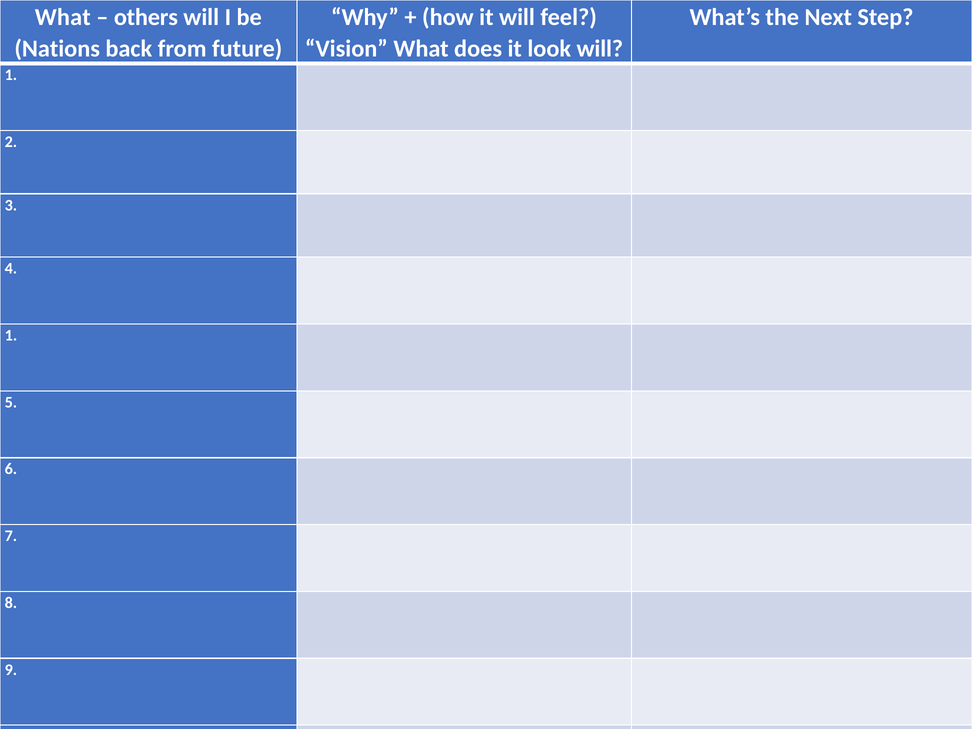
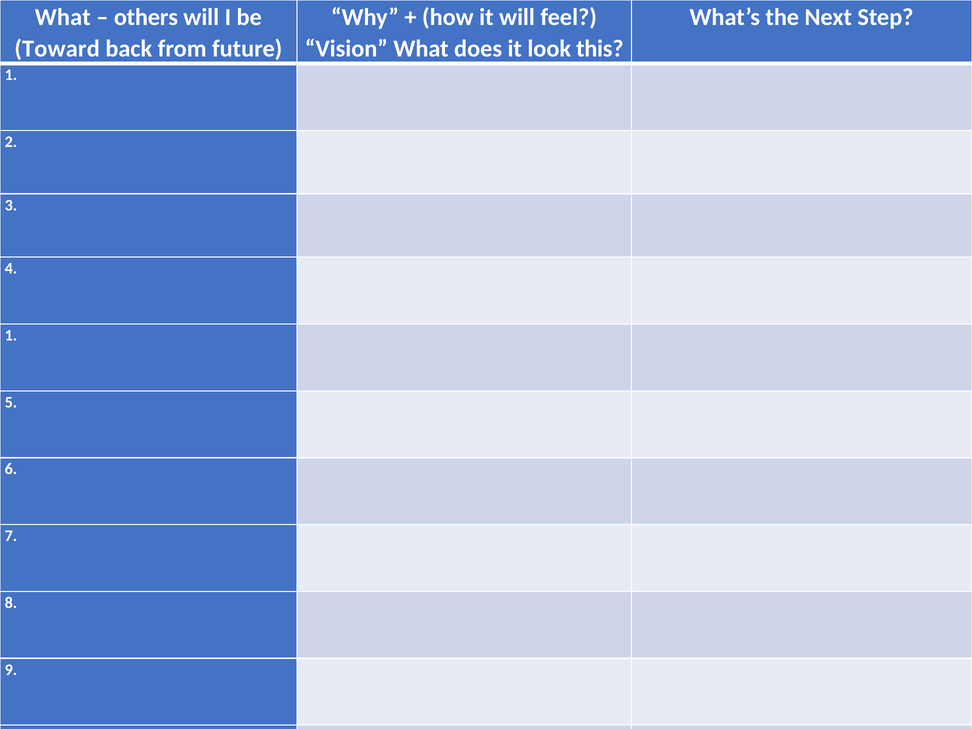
Nations: Nations -> Toward
look will: will -> this
